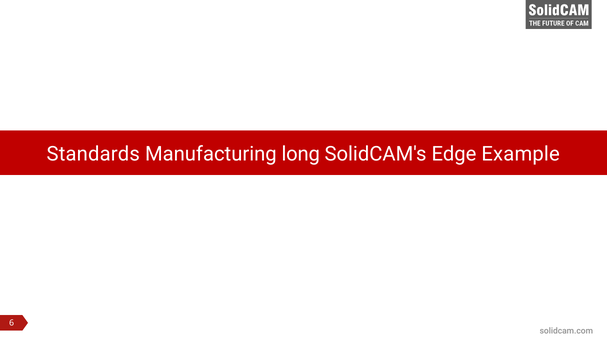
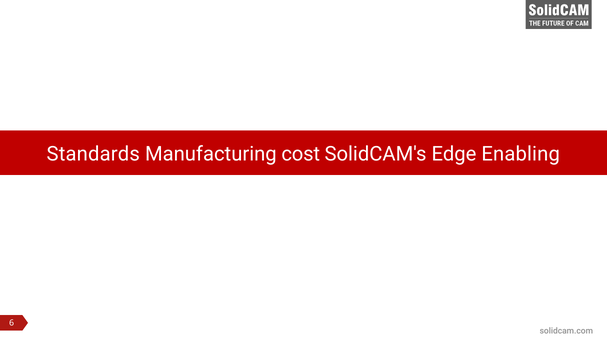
long: long -> cost
Example: Example -> Enabling
